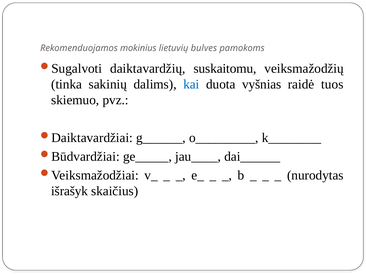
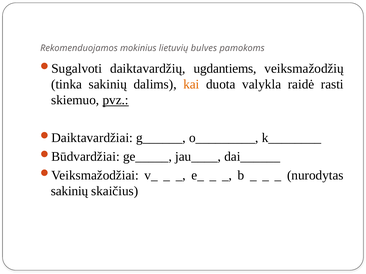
suskaitomu: suskaitomu -> ugdantiems
kai colour: blue -> orange
vyšnias: vyšnias -> valykla
tuos: tuos -> rasti
pvz underline: none -> present
išrašyk at (70, 191): išrašyk -> sakinių
